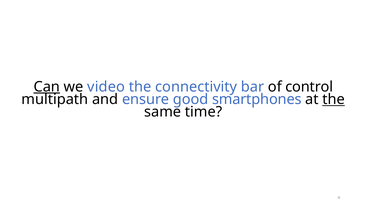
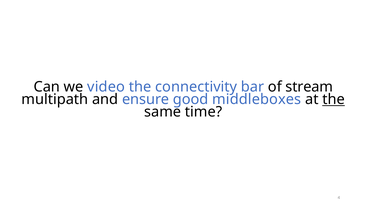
Can underline: present -> none
control: control -> stream
smartphones: smartphones -> middleboxes
